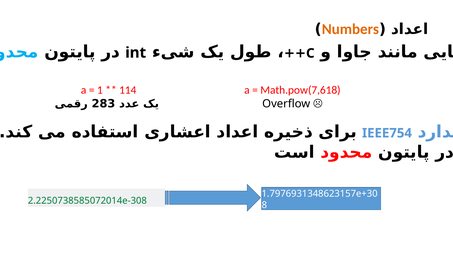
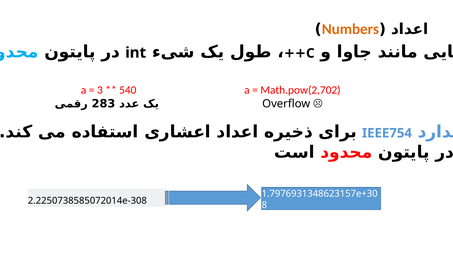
1: 1 -> 3
114: 114 -> 540
Math.pow(7,618: Math.pow(7,618 -> Math.pow(2,702
2.2250738585072014e-308 colour: green -> black
